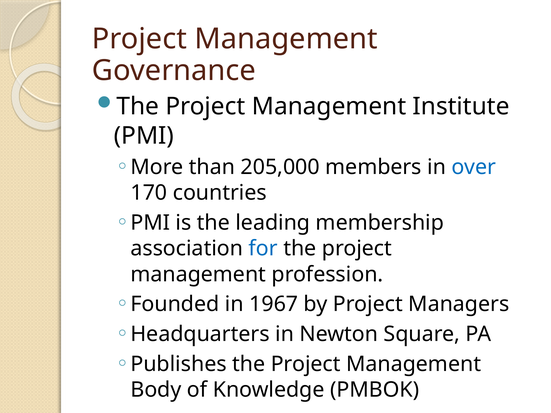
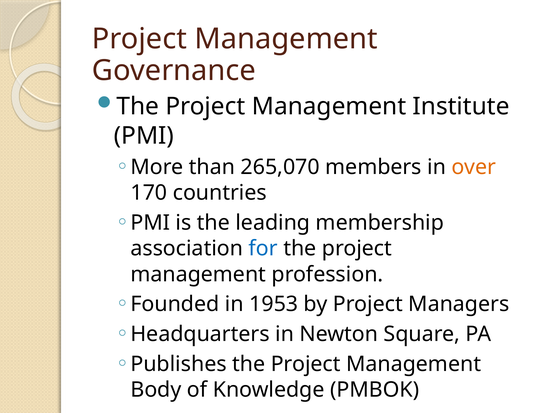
205,000: 205,000 -> 265,070
over colour: blue -> orange
1967: 1967 -> 1953
